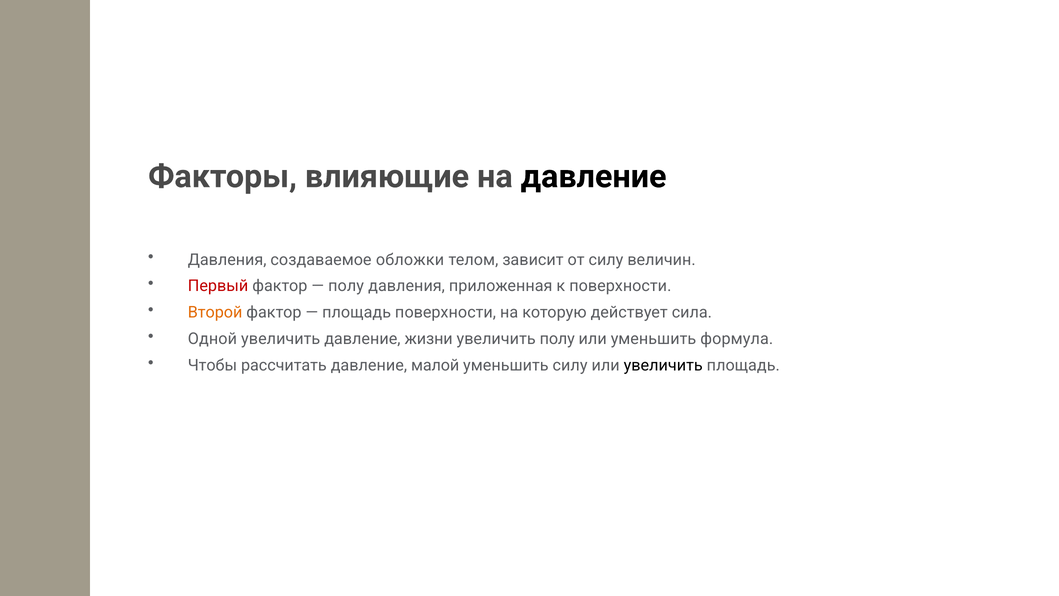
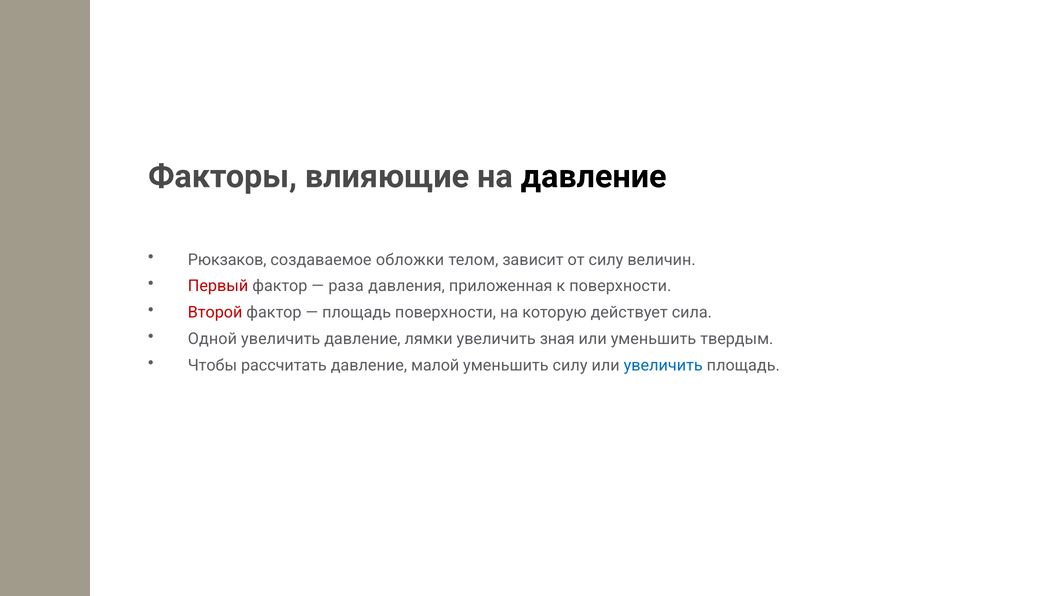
Давления at (227, 260): Давления -> Рюкзаков
полу at (346, 286): полу -> раза
Второй colour: orange -> red
жизни: жизни -> лямки
увеличить полу: полу -> зная
формула: формула -> твердым
увеличить at (663, 365) colour: black -> blue
